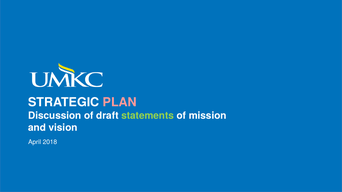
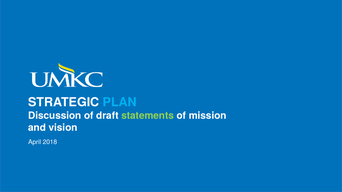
PLAN colour: pink -> light blue
